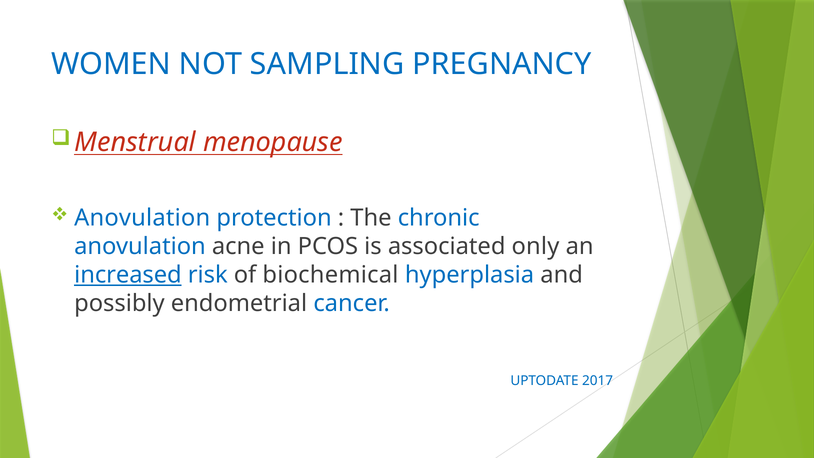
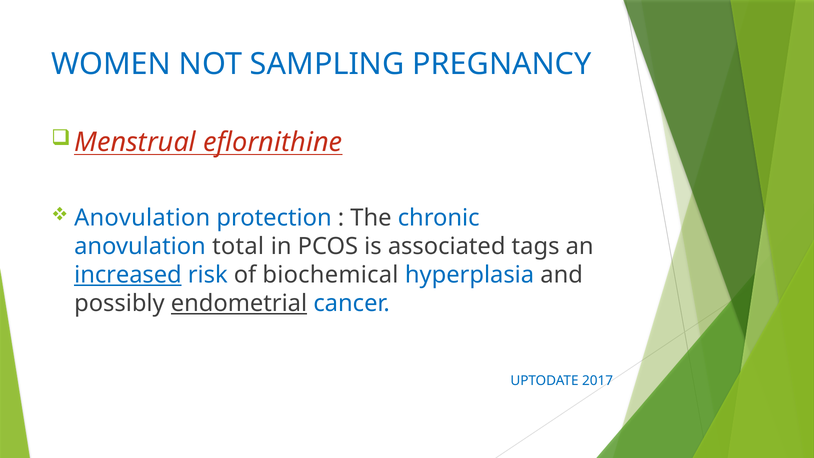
menopause: menopause -> eflornithine
acne: acne -> total
only: only -> tags
endometrial underline: none -> present
